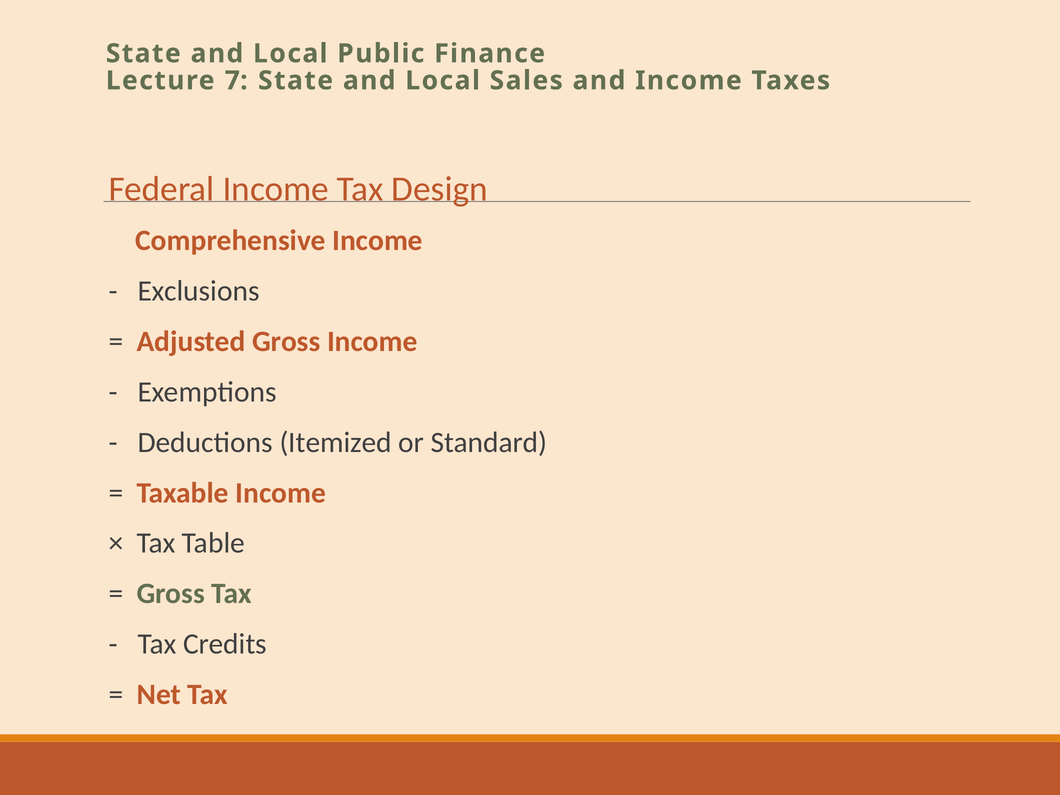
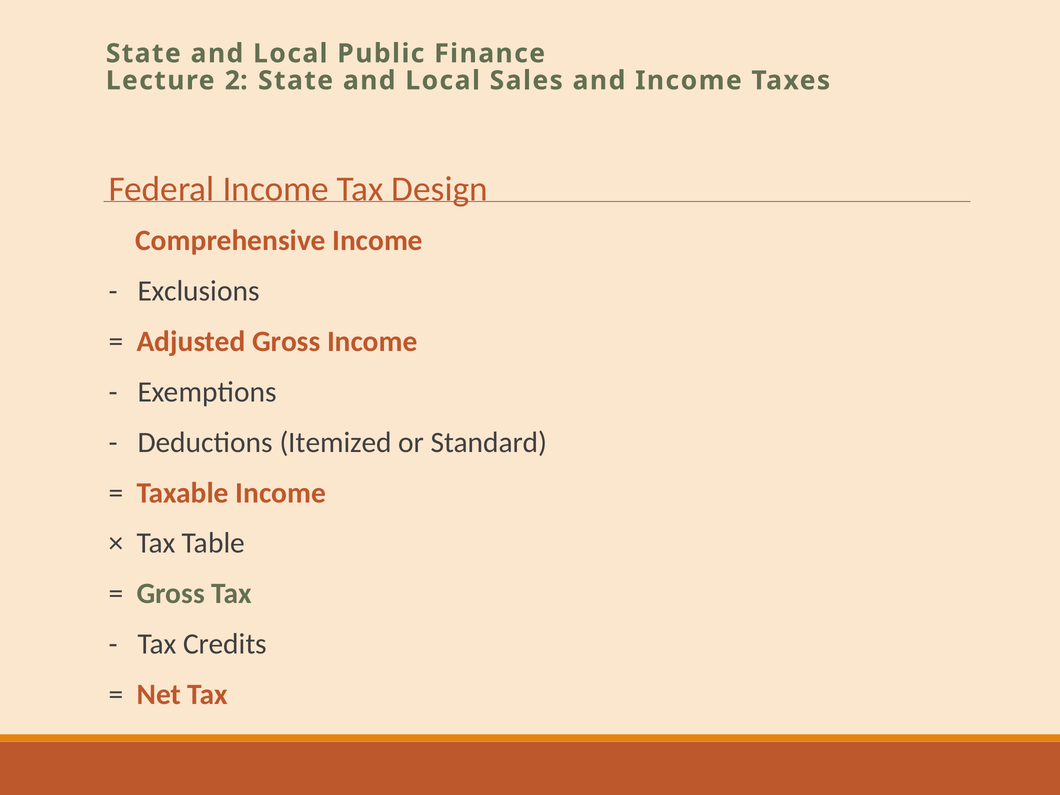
7: 7 -> 2
